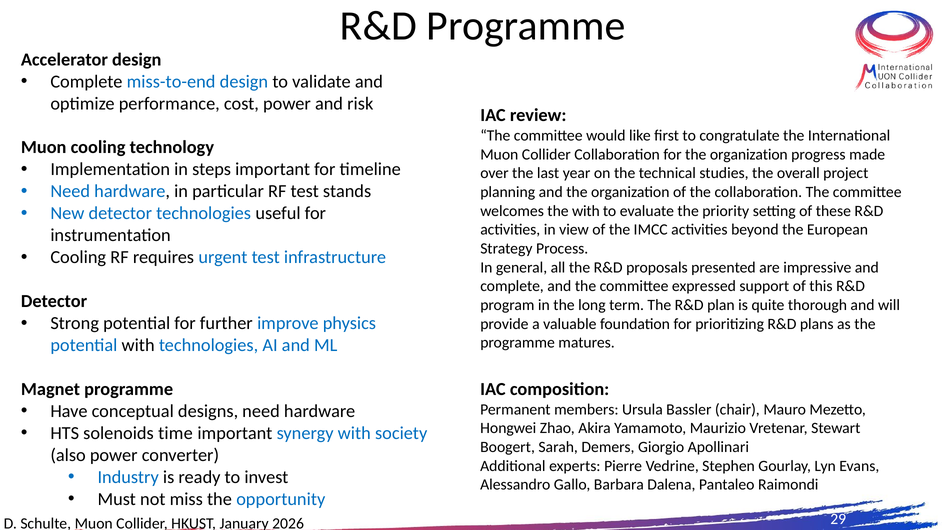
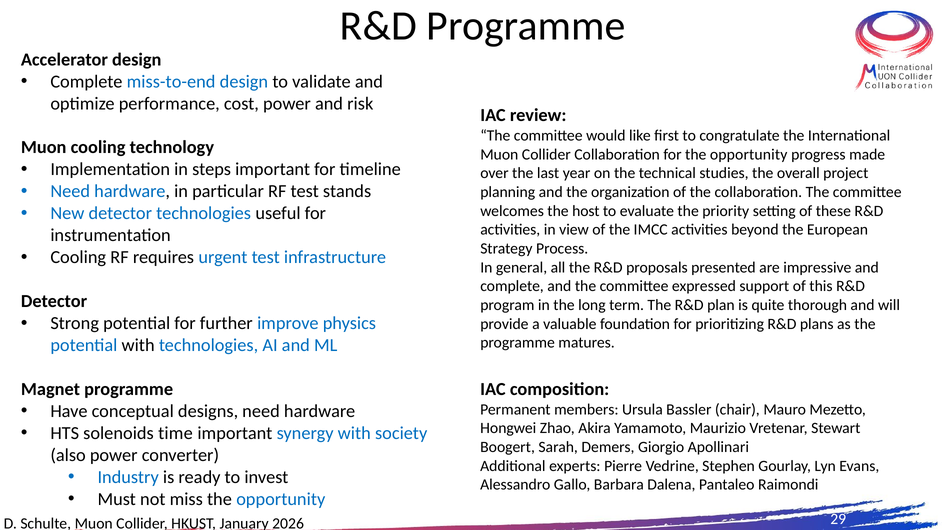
for the organization: organization -> opportunity
the with: with -> host
